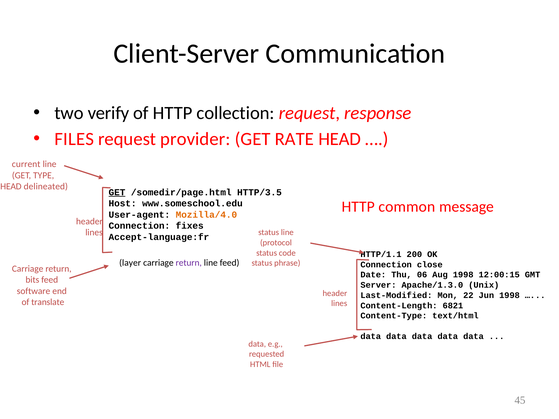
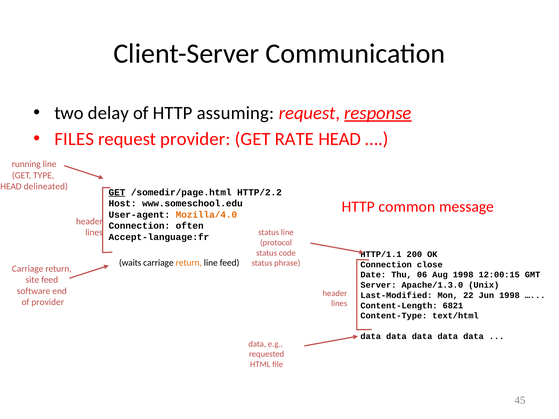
verify: verify -> delay
collection: collection -> assuming
response underline: none -> present
current: current -> running
HTTP/3.5: HTTP/3.5 -> HTTP/2.2
fixes: fixes -> often
layer: layer -> waits
return at (189, 263) colour: purple -> orange
bits: bits -> site
of translate: translate -> provider
